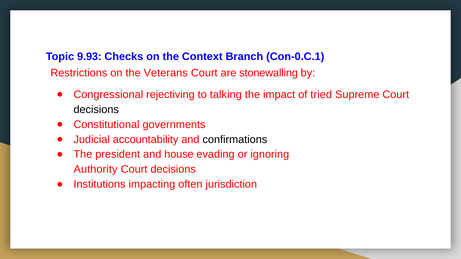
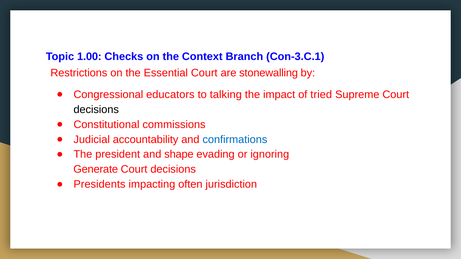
9.93: 9.93 -> 1.00
Con-0.C.1: Con-0.C.1 -> Con-3.C.1
Veterans: Veterans -> Essential
rejectiving: rejectiving -> educators
governments: governments -> commissions
confirmations colour: black -> blue
house: house -> shape
Authority: Authority -> Generate
Institutions: Institutions -> Presidents
